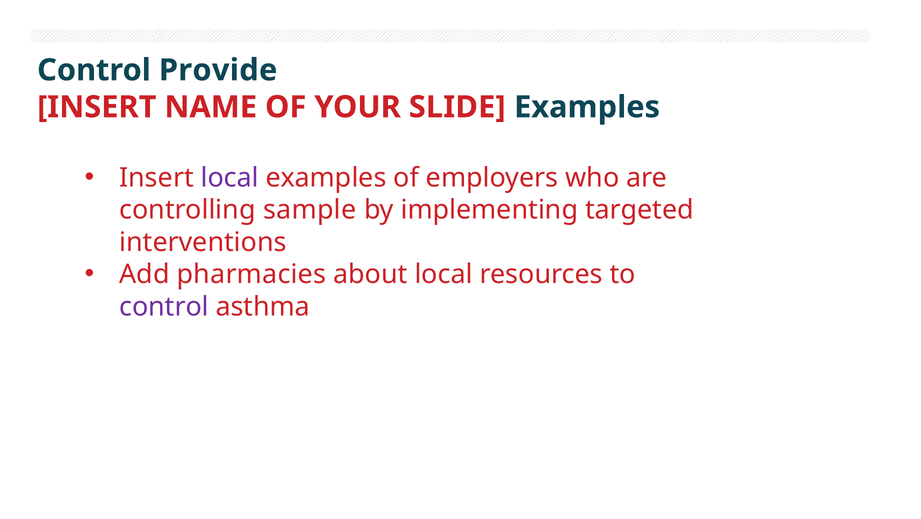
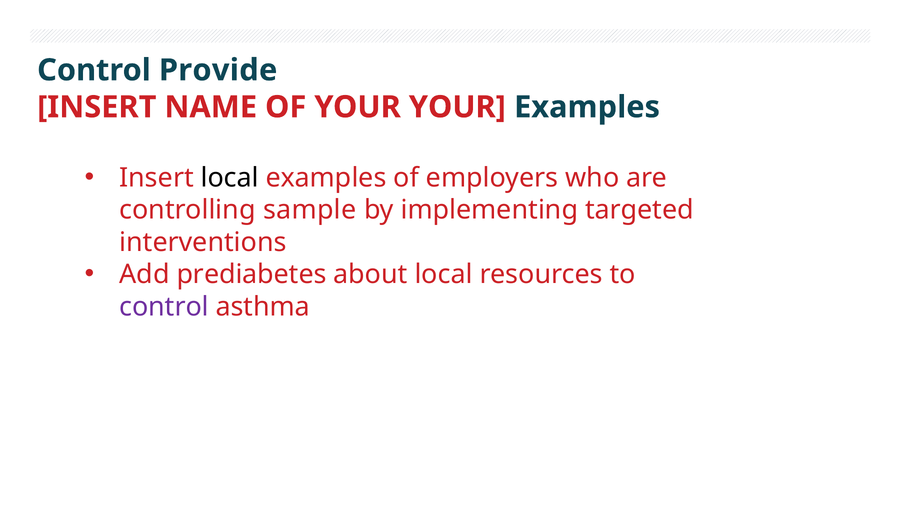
YOUR SLIDE: SLIDE -> YOUR
local at (230, 178) colour: purple -> black
pharmacies: pharmacies -> prediabetes
